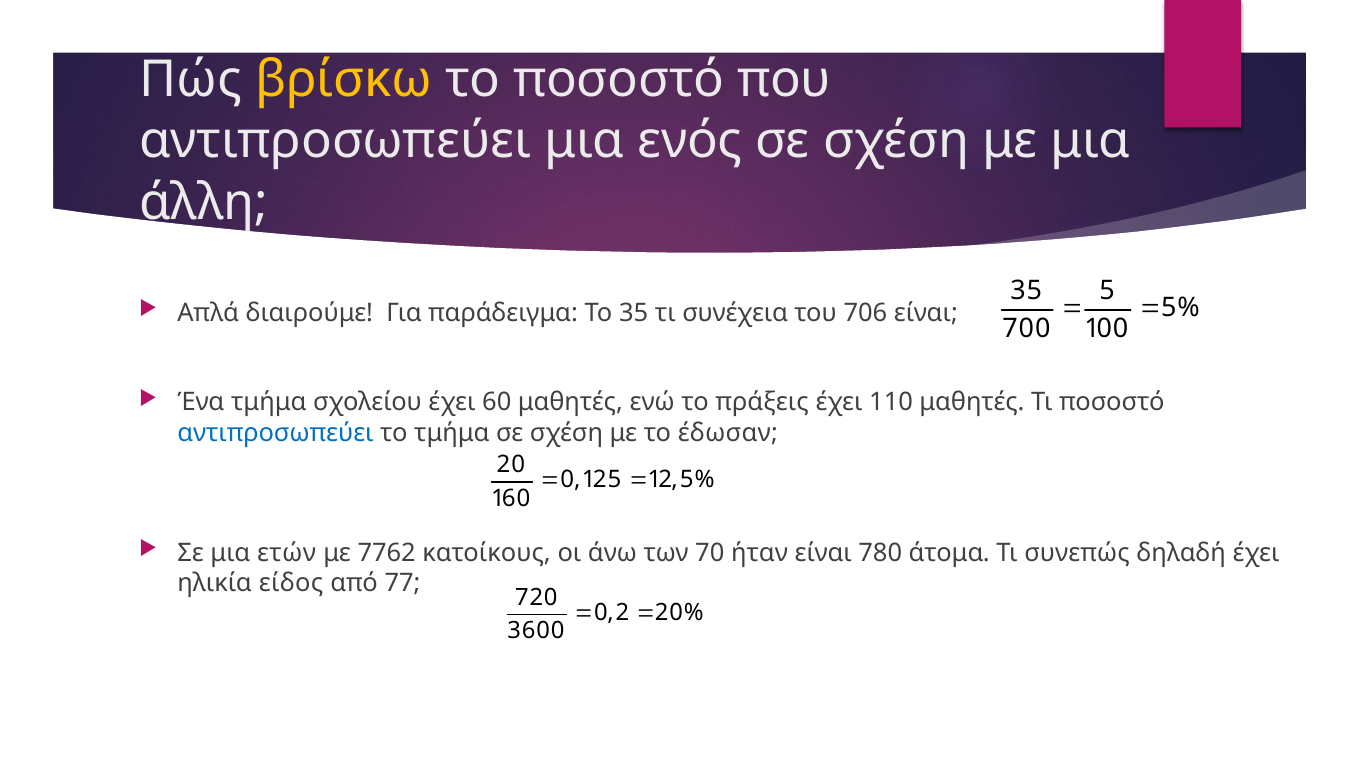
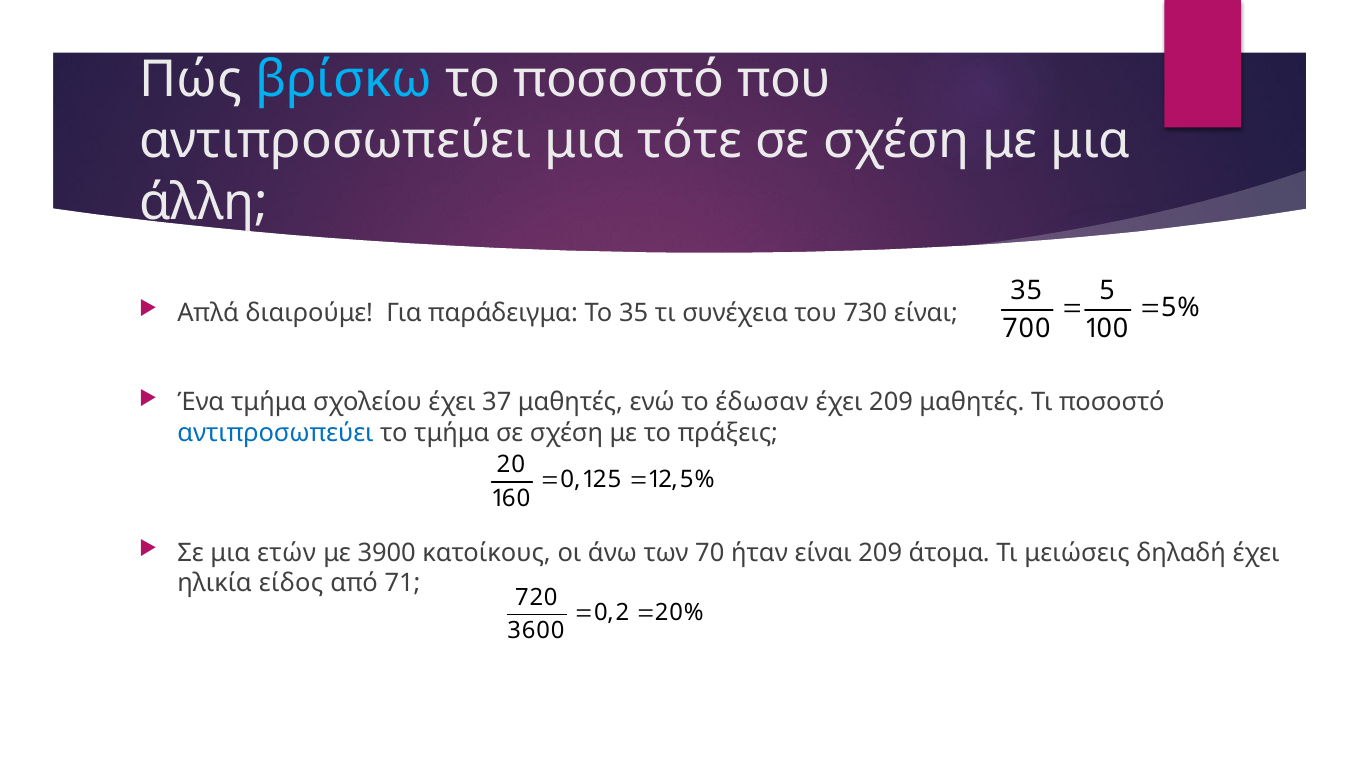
βρίσκω colour: yellow -> light blue
ενός: ενός -> τότε
706: 706 -> 730
60: 60 -> 37
πράξεις: πράξεις -> έδωσαν
έχει 110: 110 -> 209
έδωσαν: έδωσαν -> πράξεις
7762: 7762 -> 3900
είναι 780: 780 -> 209
συνεπώς: συνεπώς -> μειώσεις
77: 77 -> 71
